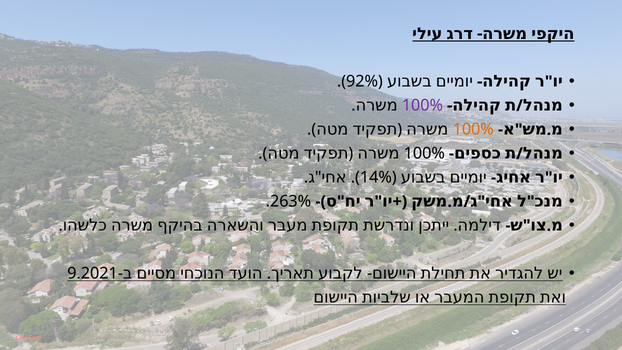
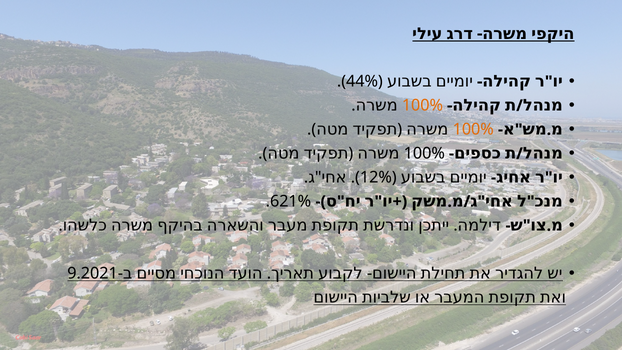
92%: 92% -> 44%
100% at (422, 106) colour: purple -> orange
14%: 14% -> 12%
263%: 263% -> 621%
